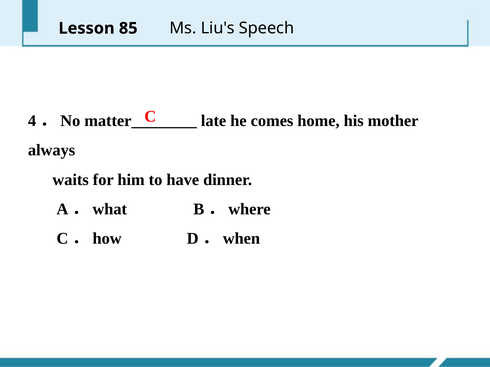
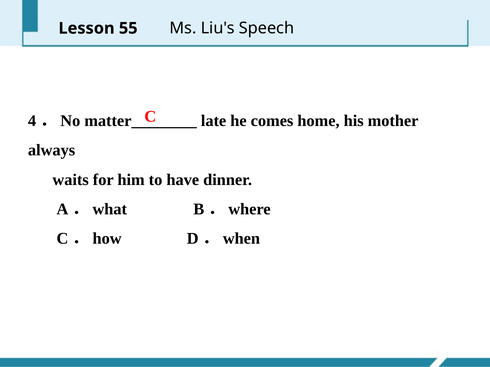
85: 85 -> 55
